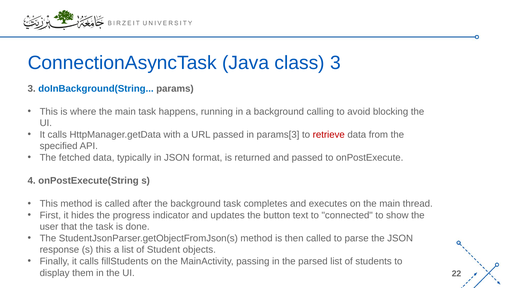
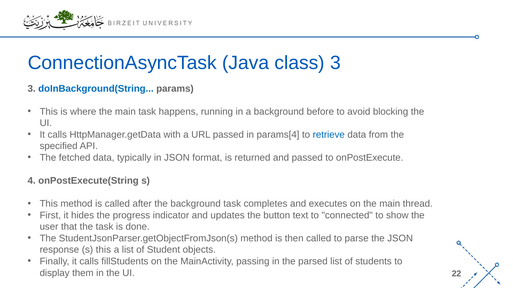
calling: calling -> before
params[3: params[3 -> params[4
retrieve colour: red -> blue
